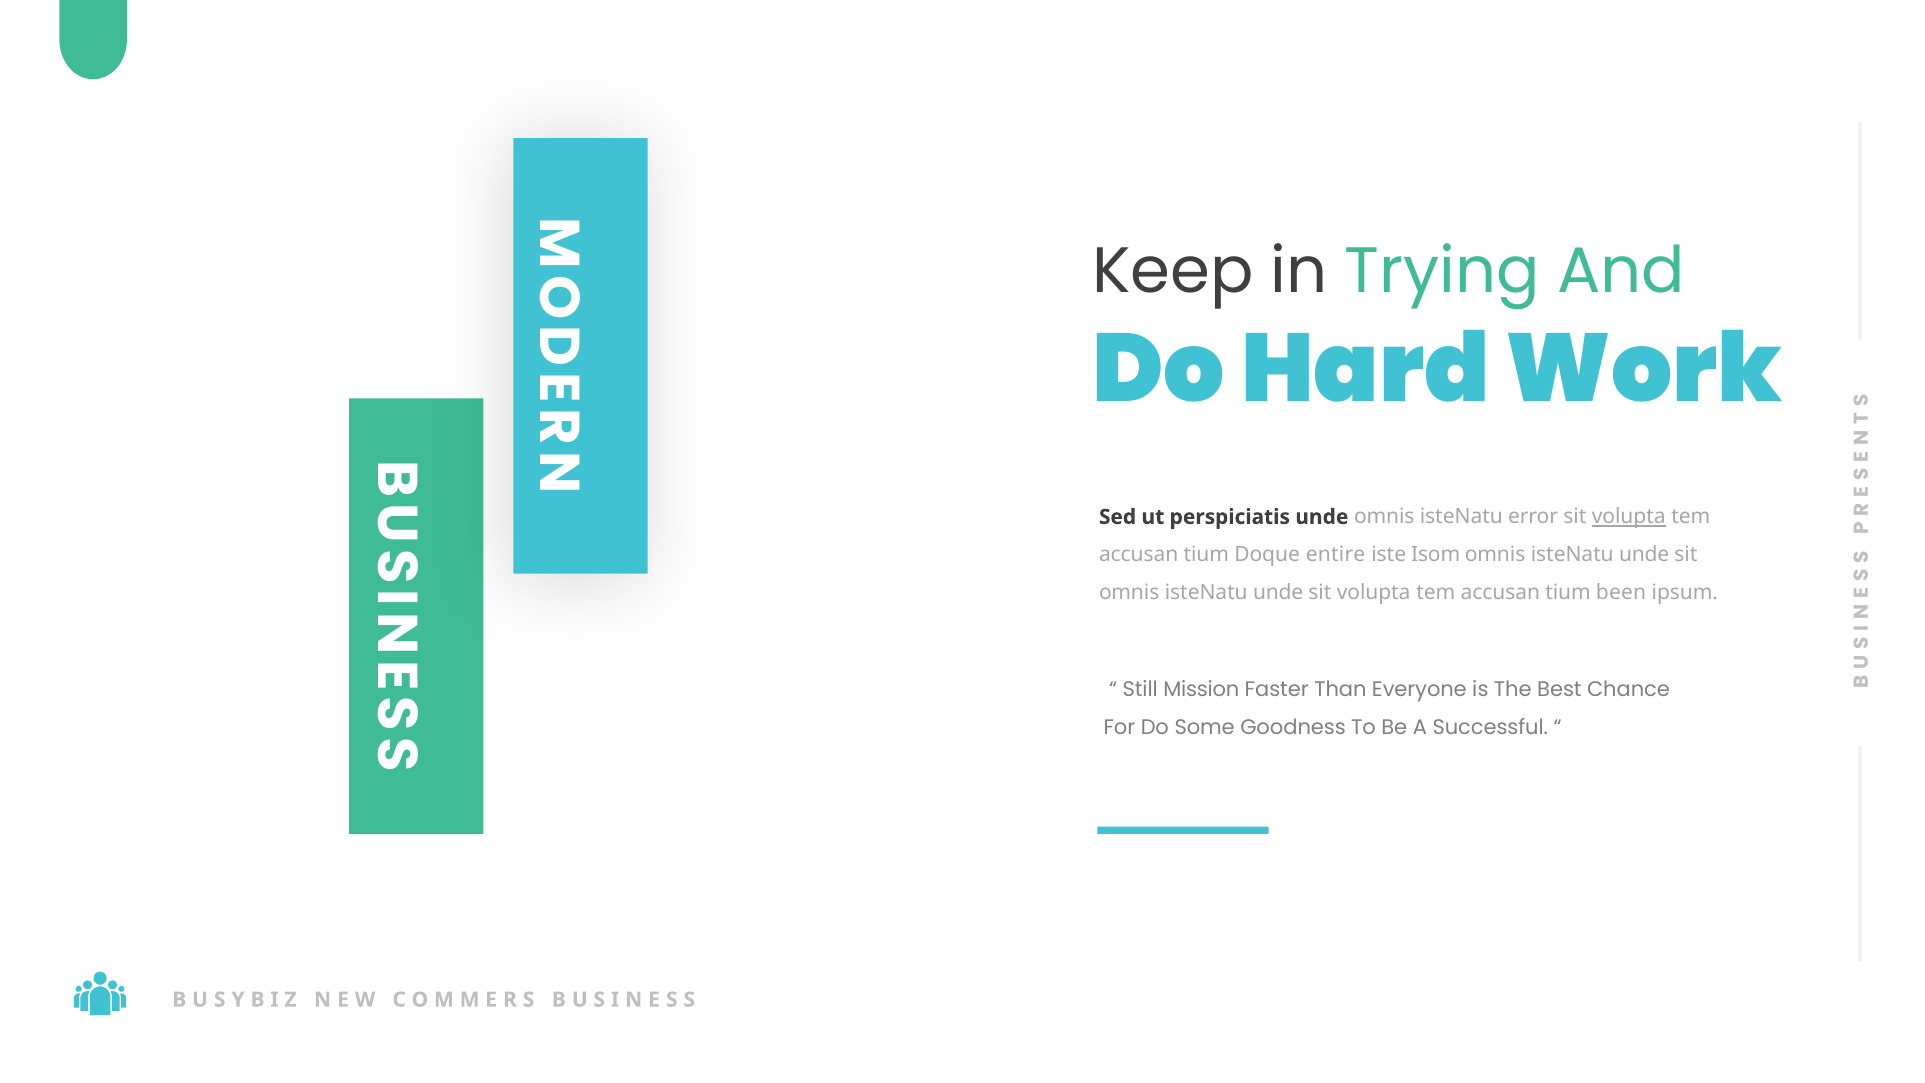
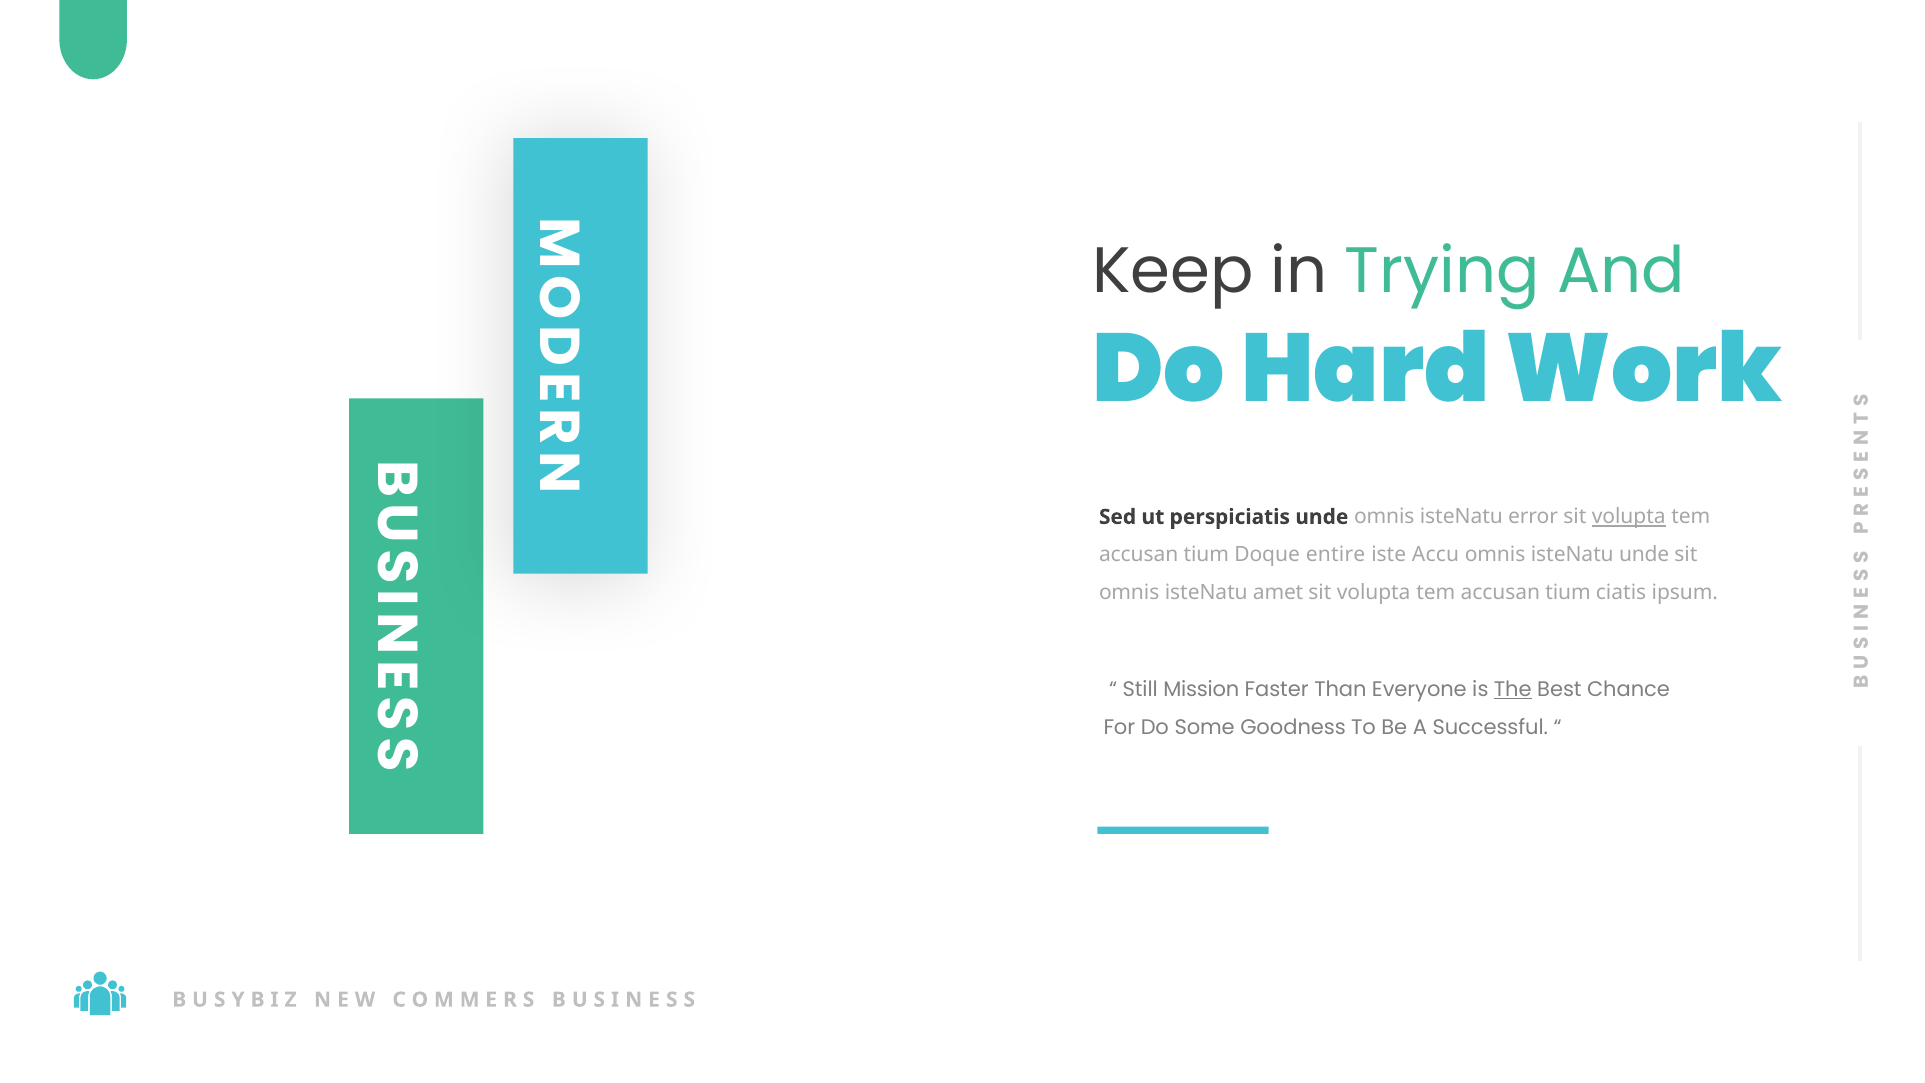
Isom: Isom -> Accu
unde at (1278, 593): unde -> amet
been: been -> ciatis
The underline: none -> present
